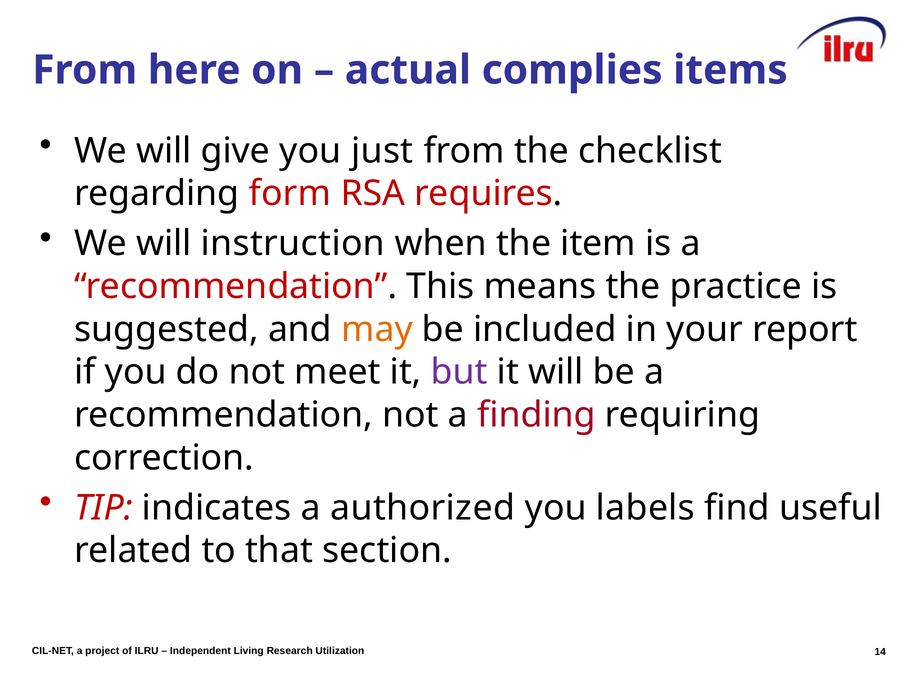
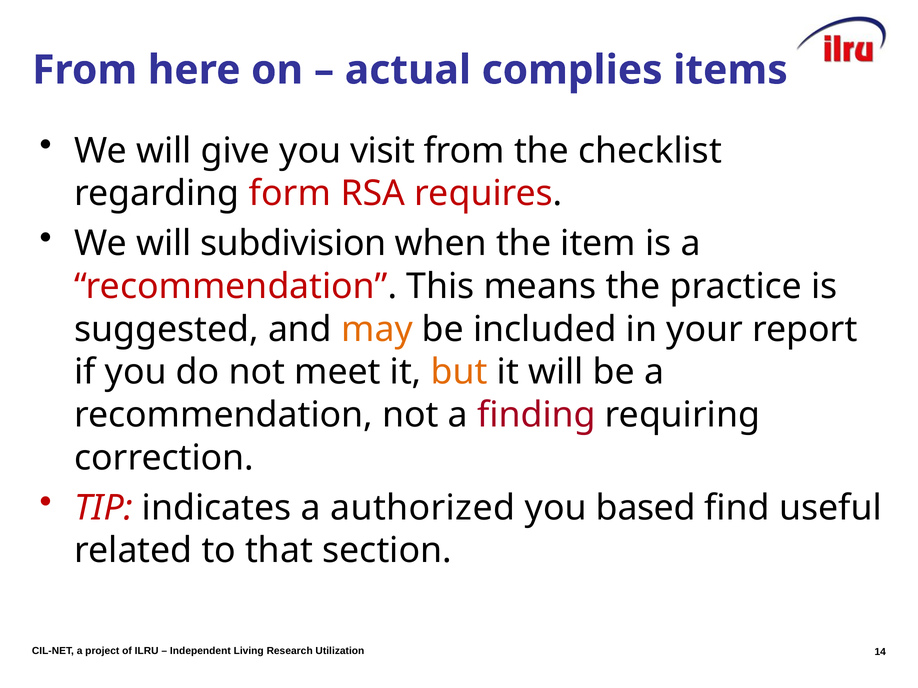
just: just -> visit
instruction: instruction -> subdivision
but colour: purple -> orange
labels: labels -> based
